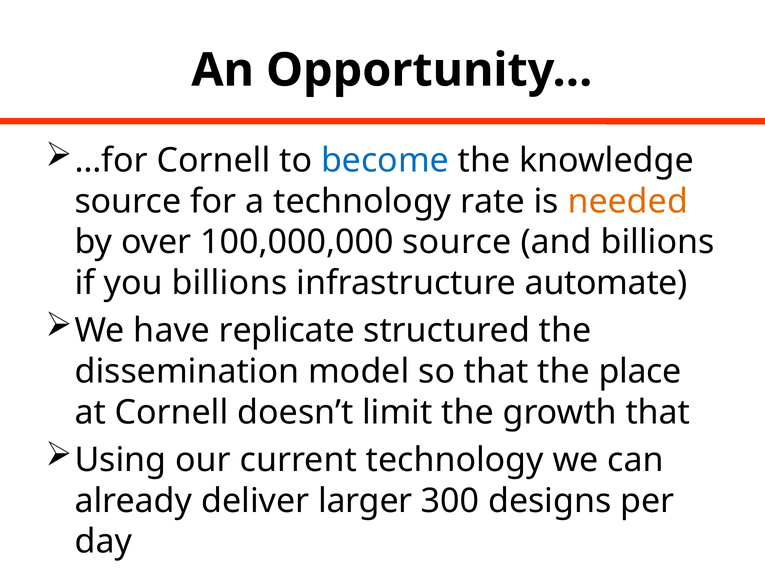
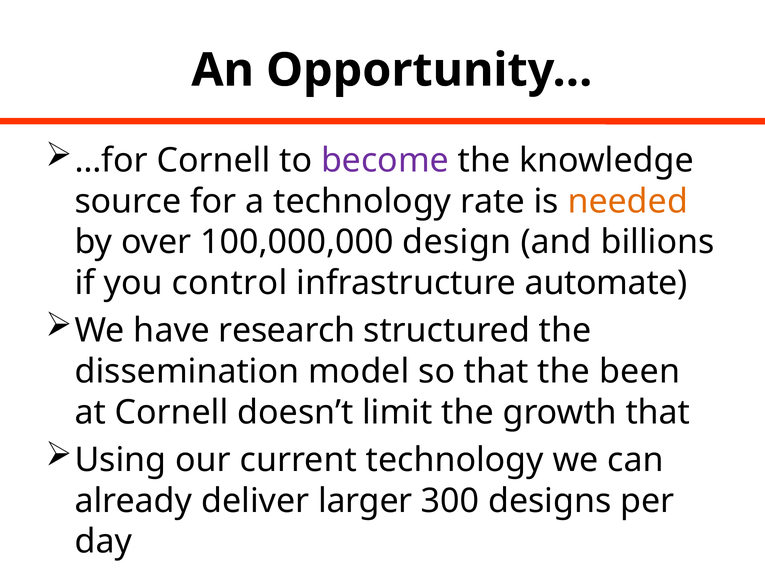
become colour: blue -> purple
100,000,000 source: source -> design
you billions: billions -> control
replicate: replicate -> research
place: place -> been
